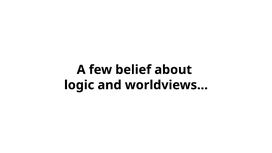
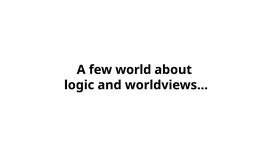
belief: belief -> world
